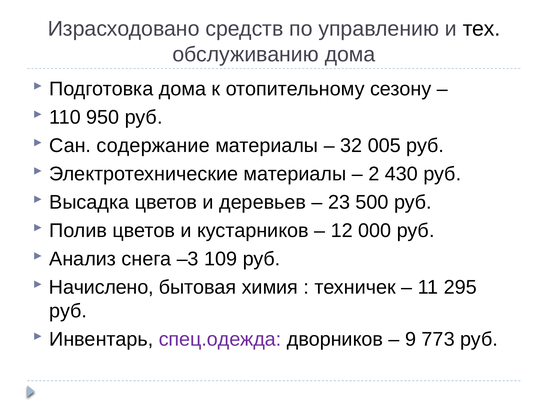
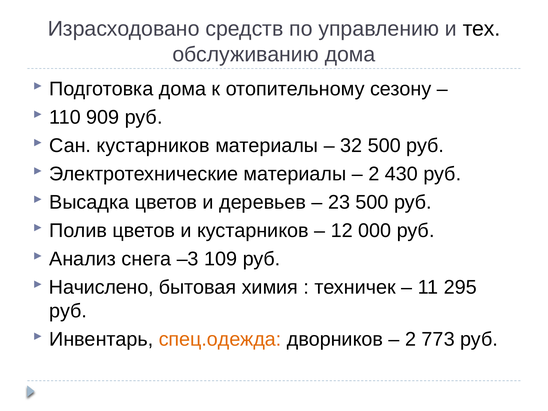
950: 950 -> 909
Сан содержание: содержание -> кустарников
32 005: 005 -> 500
спец.одежда colour: purple -> orange
9 at (411, 339): 9 -> 2
